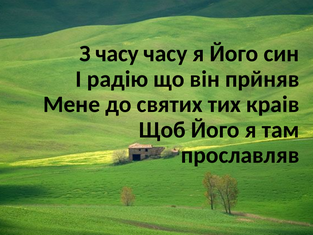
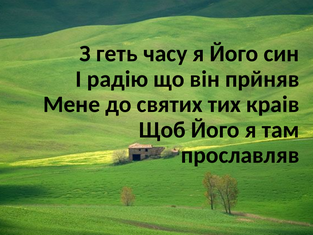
З часу: часу -> геть
